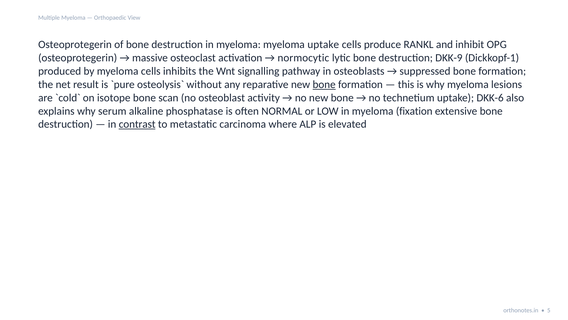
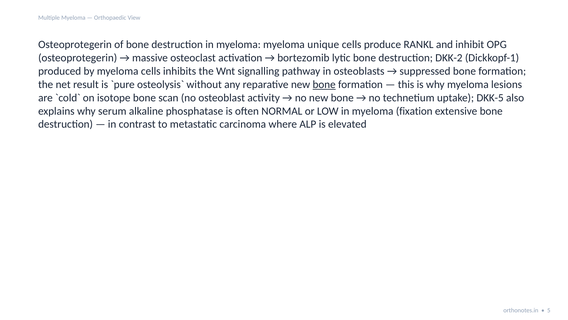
myeloma uptake: uptake -> unique
normocytic: normocytic -> bortezomib
DKK-9: DKK-9 -> DKK-2
DKK-6: DKK-6 -> DKK-5
contrast underline: present -> none
